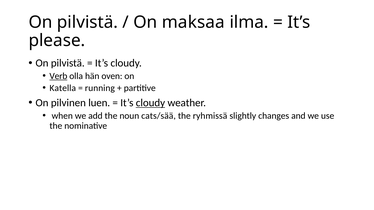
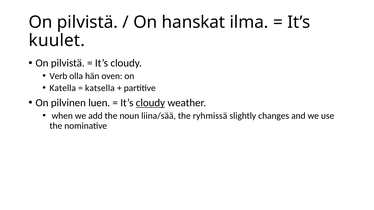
maksaa: maksaa -> hanskat
please: please -> kuulet
Verb underline: present -> none
running: running -> katsella
cats/sää: cats/sää -> liina/sää
